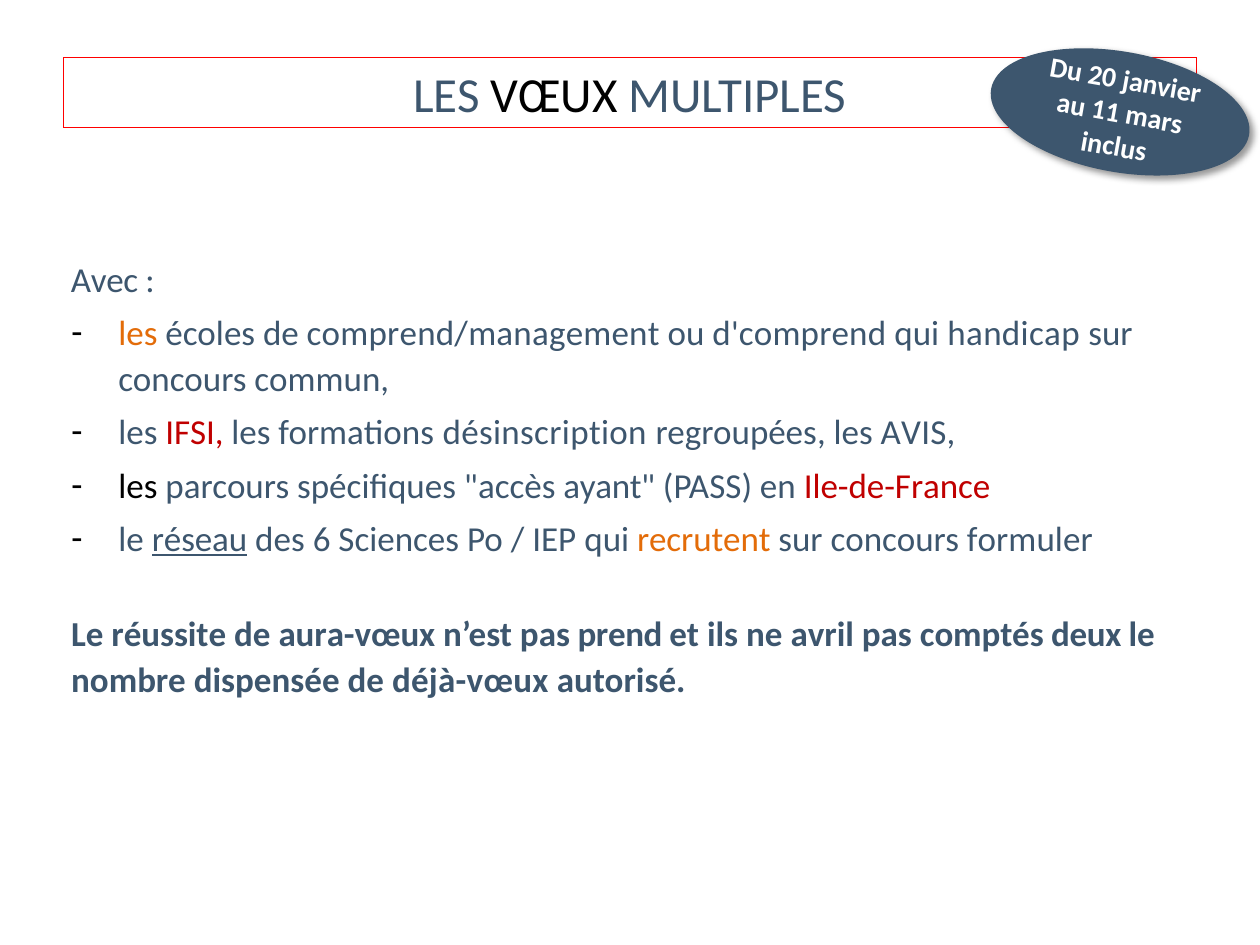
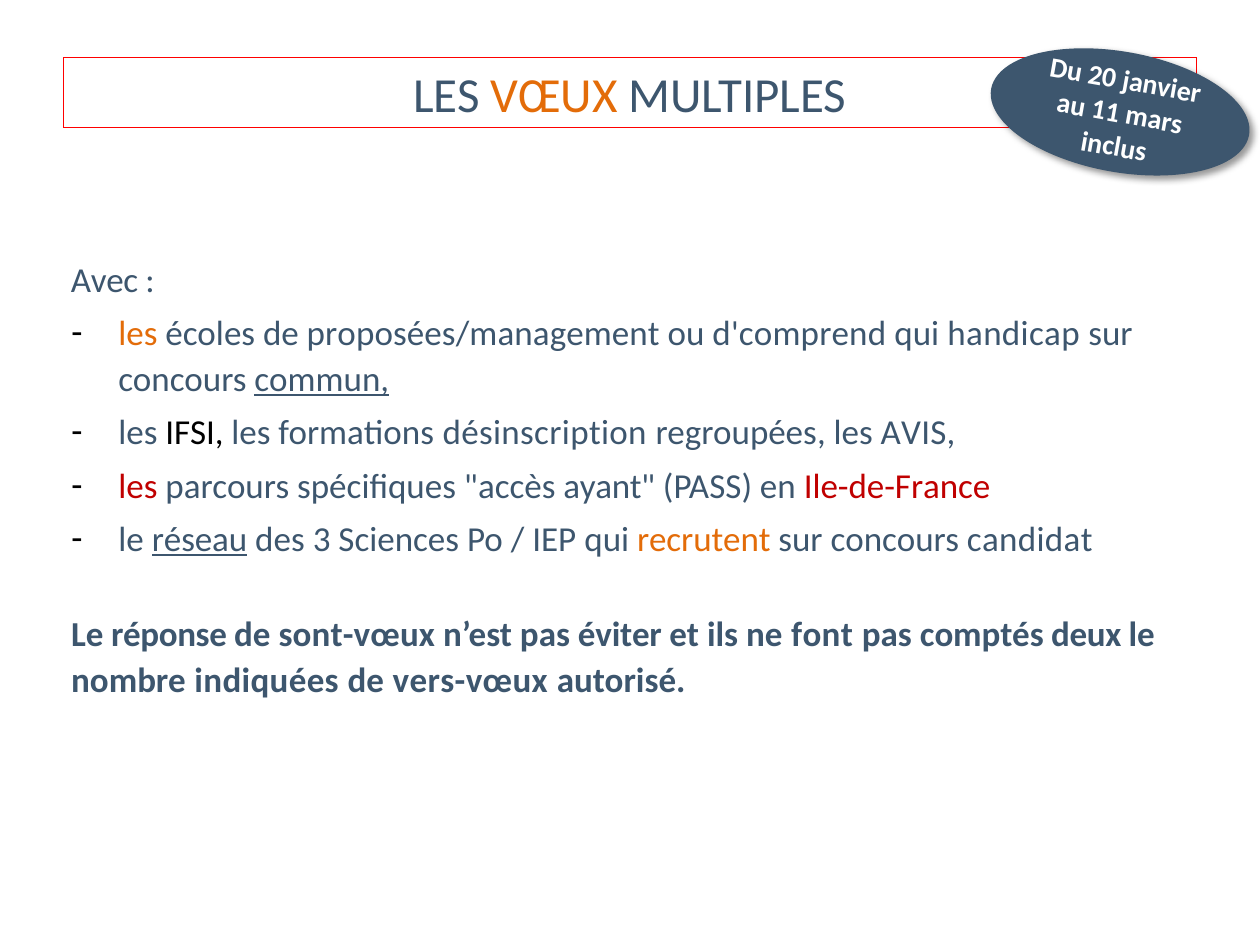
VŒUX colour: black -> orange
comprend/management: comprend/management -> proposées/management
commun underline: none -> present
IFSI colour: red -> black
les at (138, 487) colour: black -> red
6: 6 -> 3
formuler: formuler -> candidat
réussite: réussite -> réponse
aura-vœux: aura-vœux -> sont-vœux
prend: prend -> éviter
avril: avril -> font
dispensée: dispensée -> indiquées
déjà-vœux: déjà-vœux -> vers-vœux
